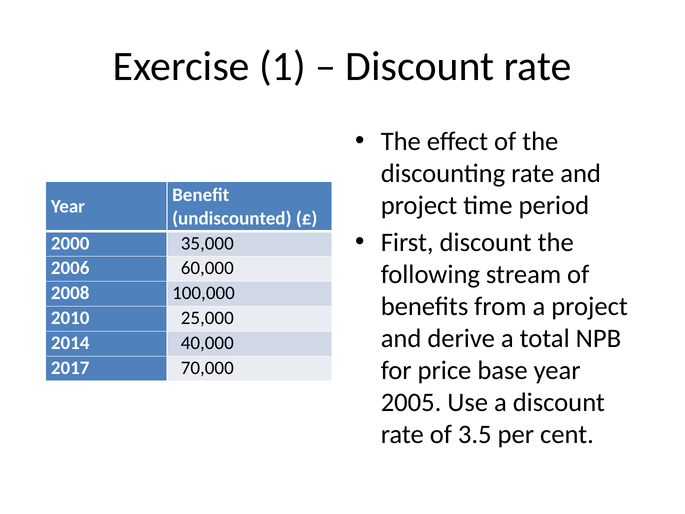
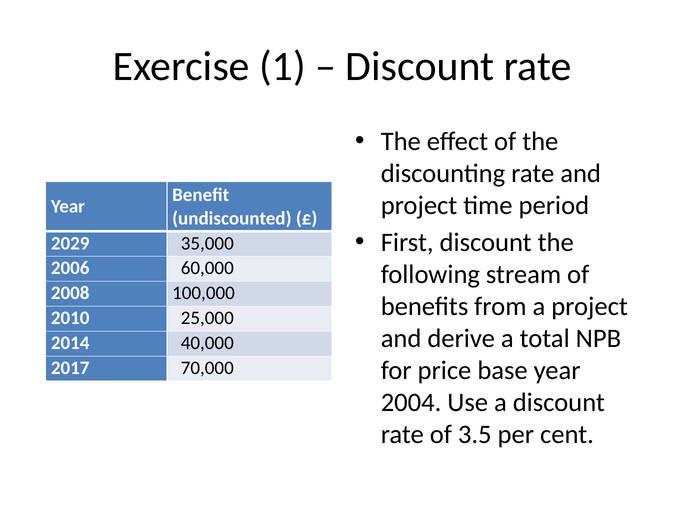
2000: 2000 -> 2029
2005: 2005 -> 2004
